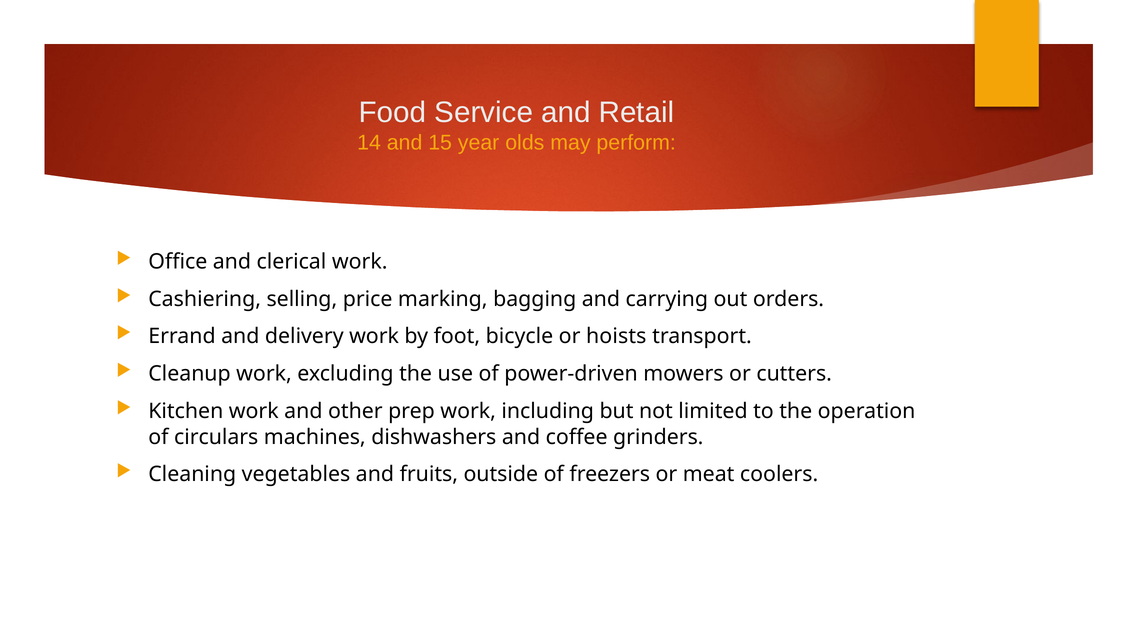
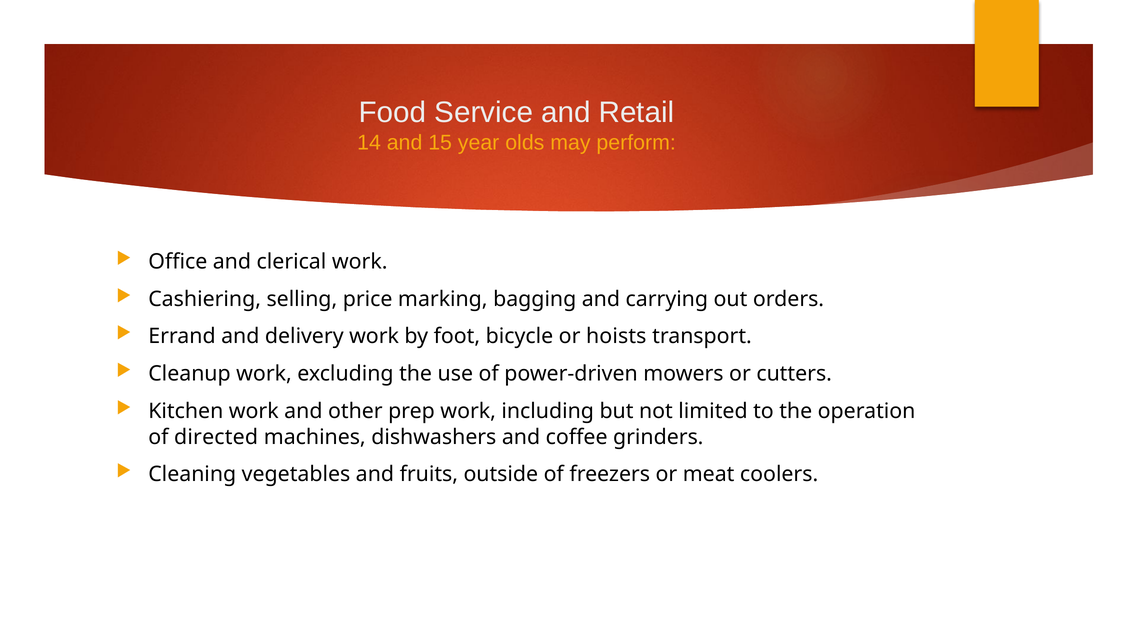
circulars: circulars -> directed
